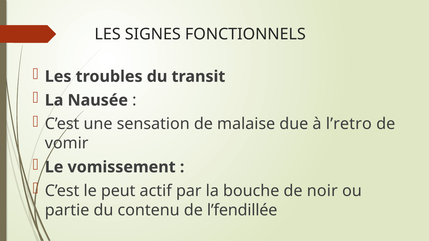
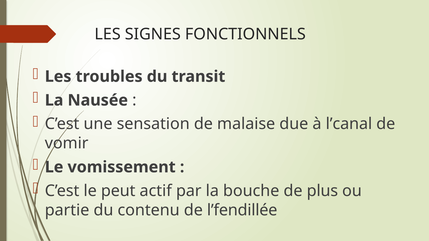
l’retro: l’retro -> l’canal
noir: noir -> plus
